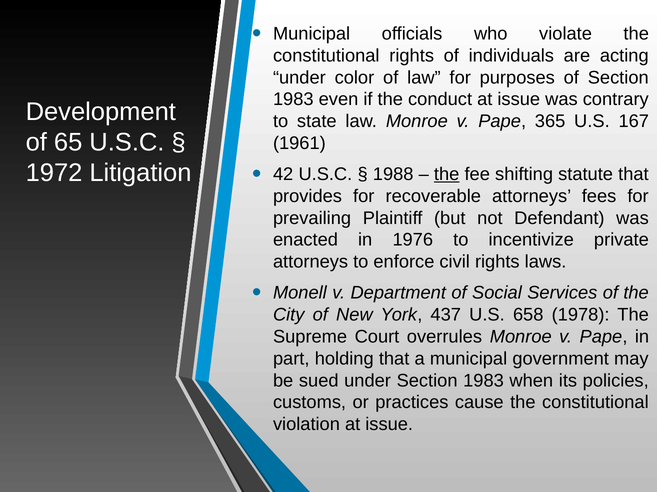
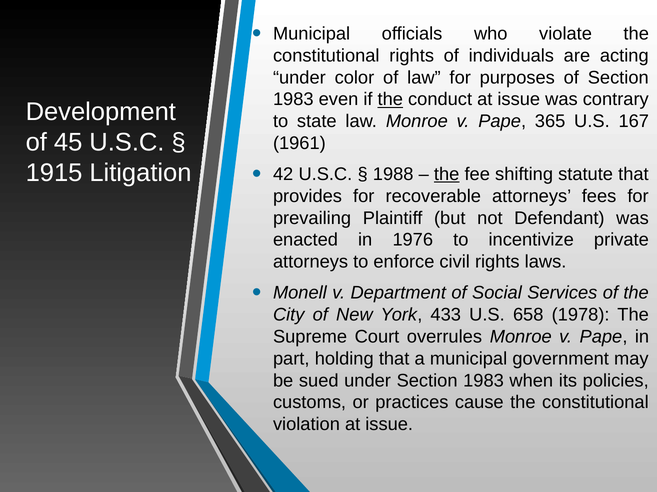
the at (390, 100) underline: none -> present
65: 65 -> 45
1972: 1972 -> 1915
437: 437 -> 433
